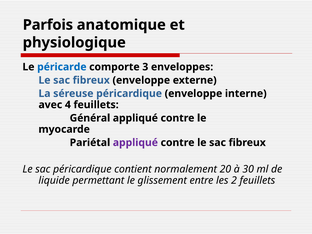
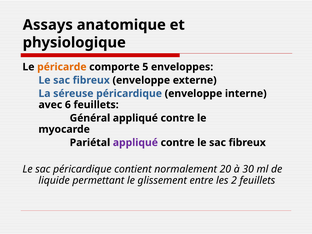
Parfois: Parfois -> Assays
péricarde colour: blue -> orange
3: 3 -> 5
4: 4 -> 6
